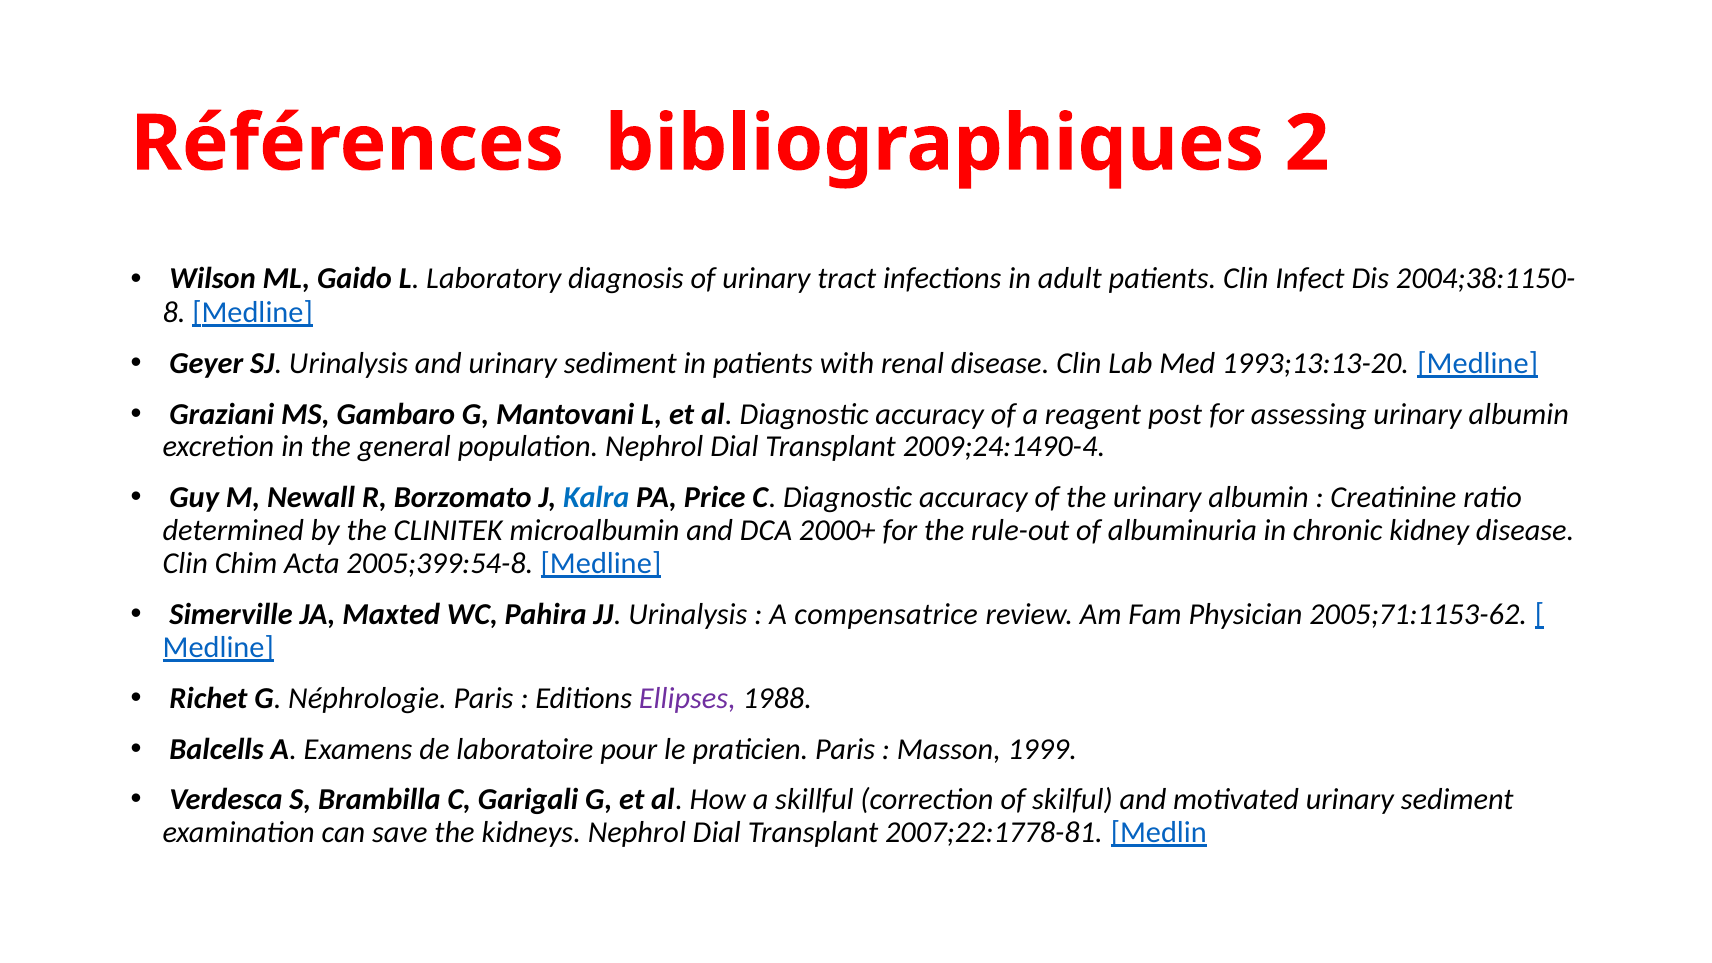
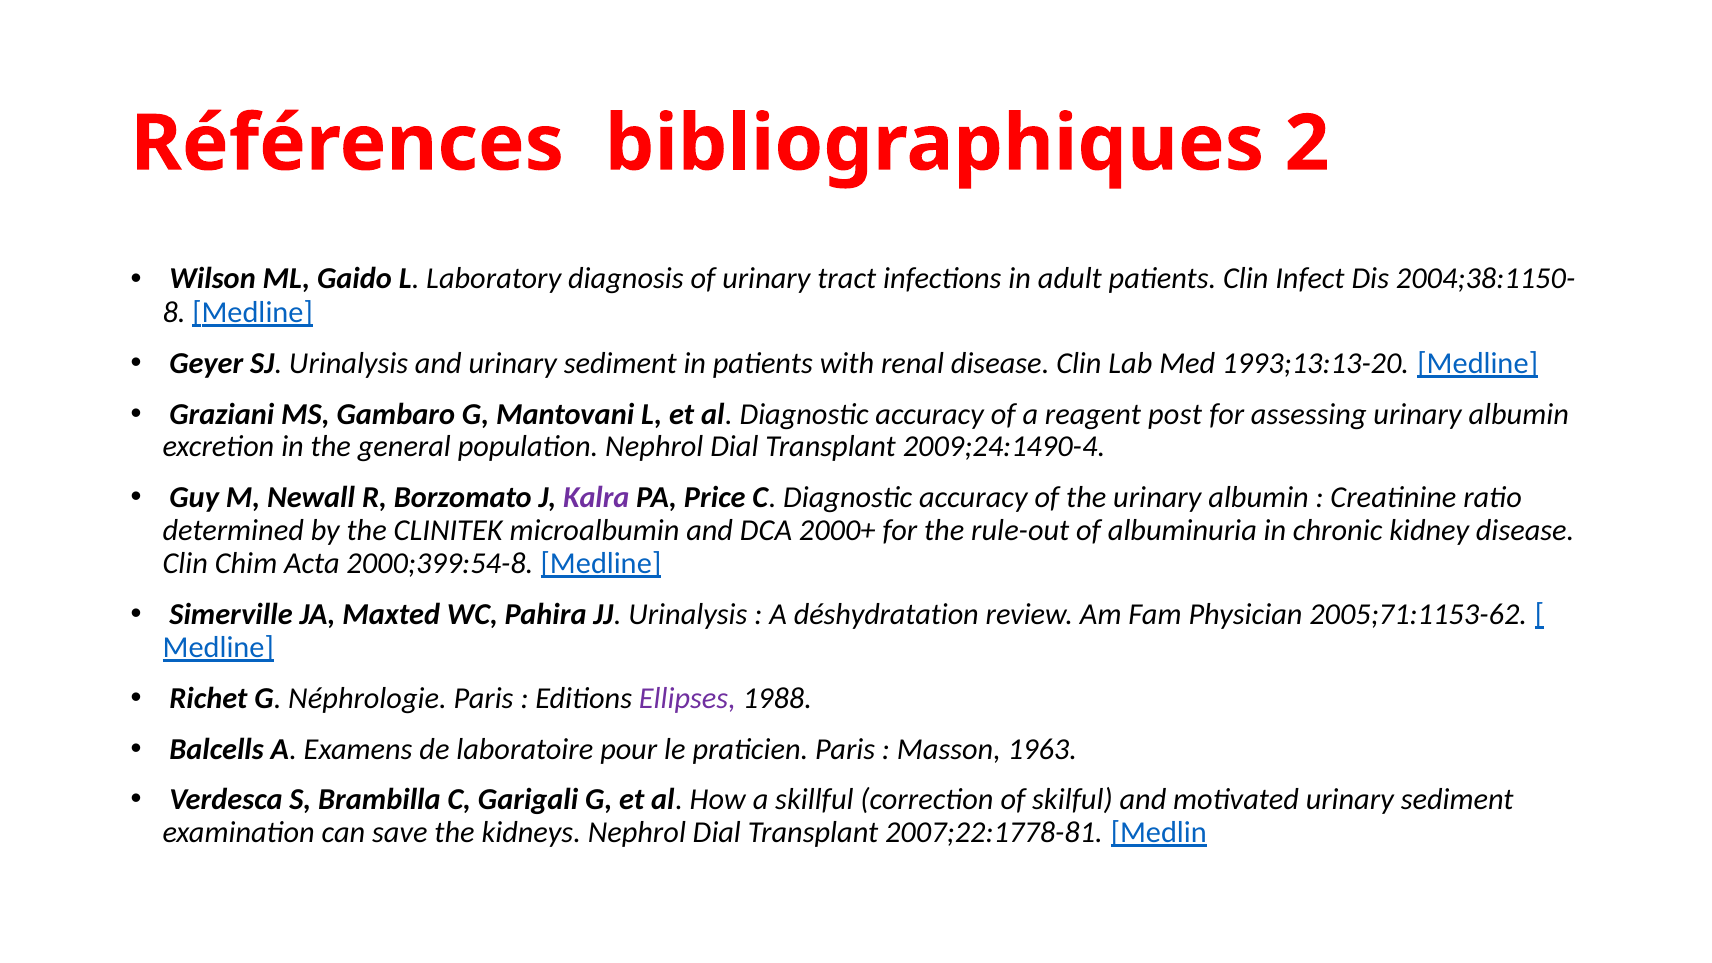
Kalra colour: blue -> purple
2005;399:54-8: 2005;399:54-8 -> 2000;399:54-8
compensatrice: compensatrice -> déshydratation
1999: 1999 -> 1963
